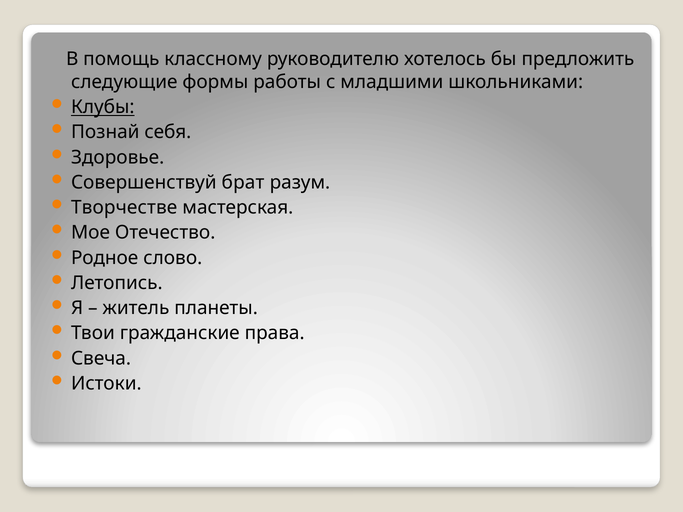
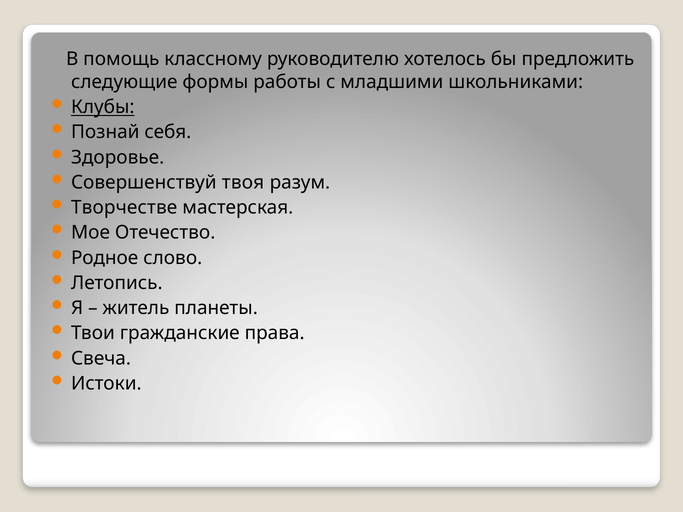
брат: брат -> твоя
